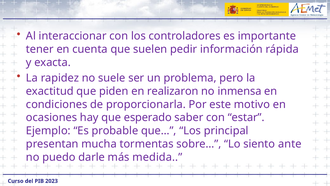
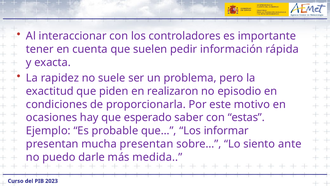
inmensa: inmensa -> episodio
estar: estar -> estas
principal: principal -> informar
mucha tormentas: tormentas -> presentan
